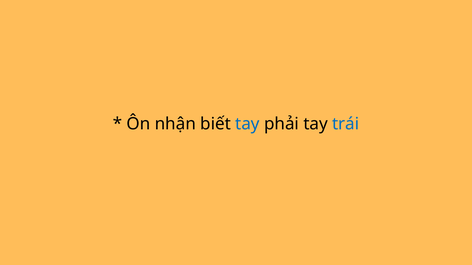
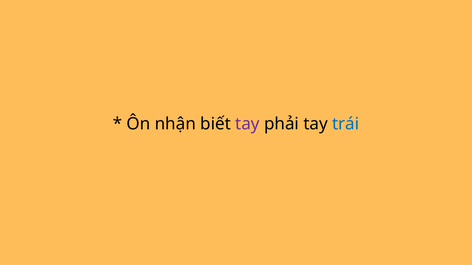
tay at (247, 124) colour: blue -> purple
